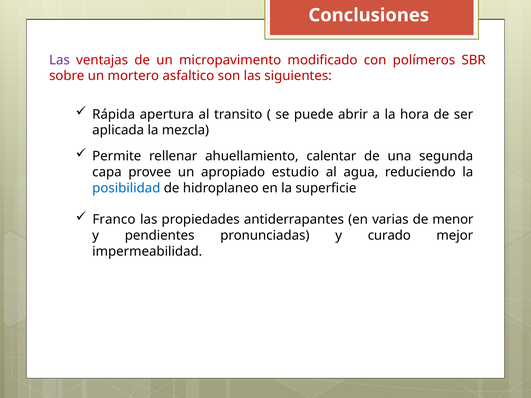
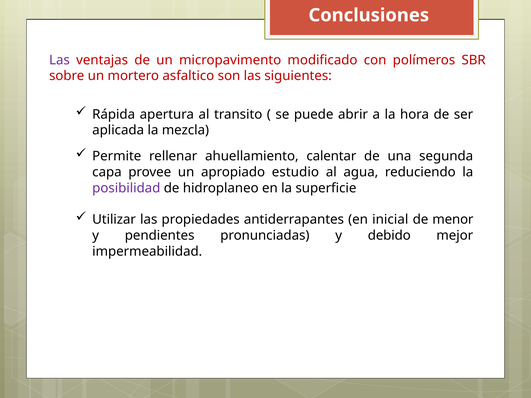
posibilidad colour: blue -> purple
Franco: Franco -> Utilizar
varias: varias -> inicial
curado: curado -> debido
